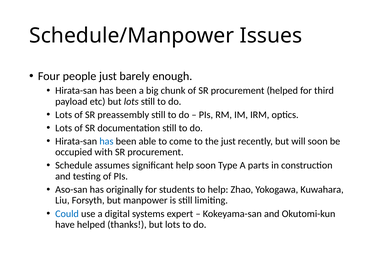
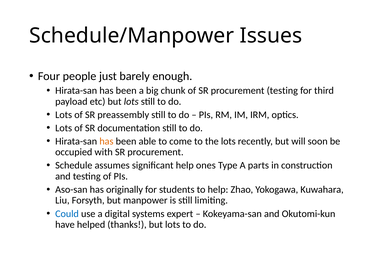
procurement helped: helped -> testing
has at (106, 142) colour: blue -> orange
the just: just -> lots
help soon: soon -> ones
